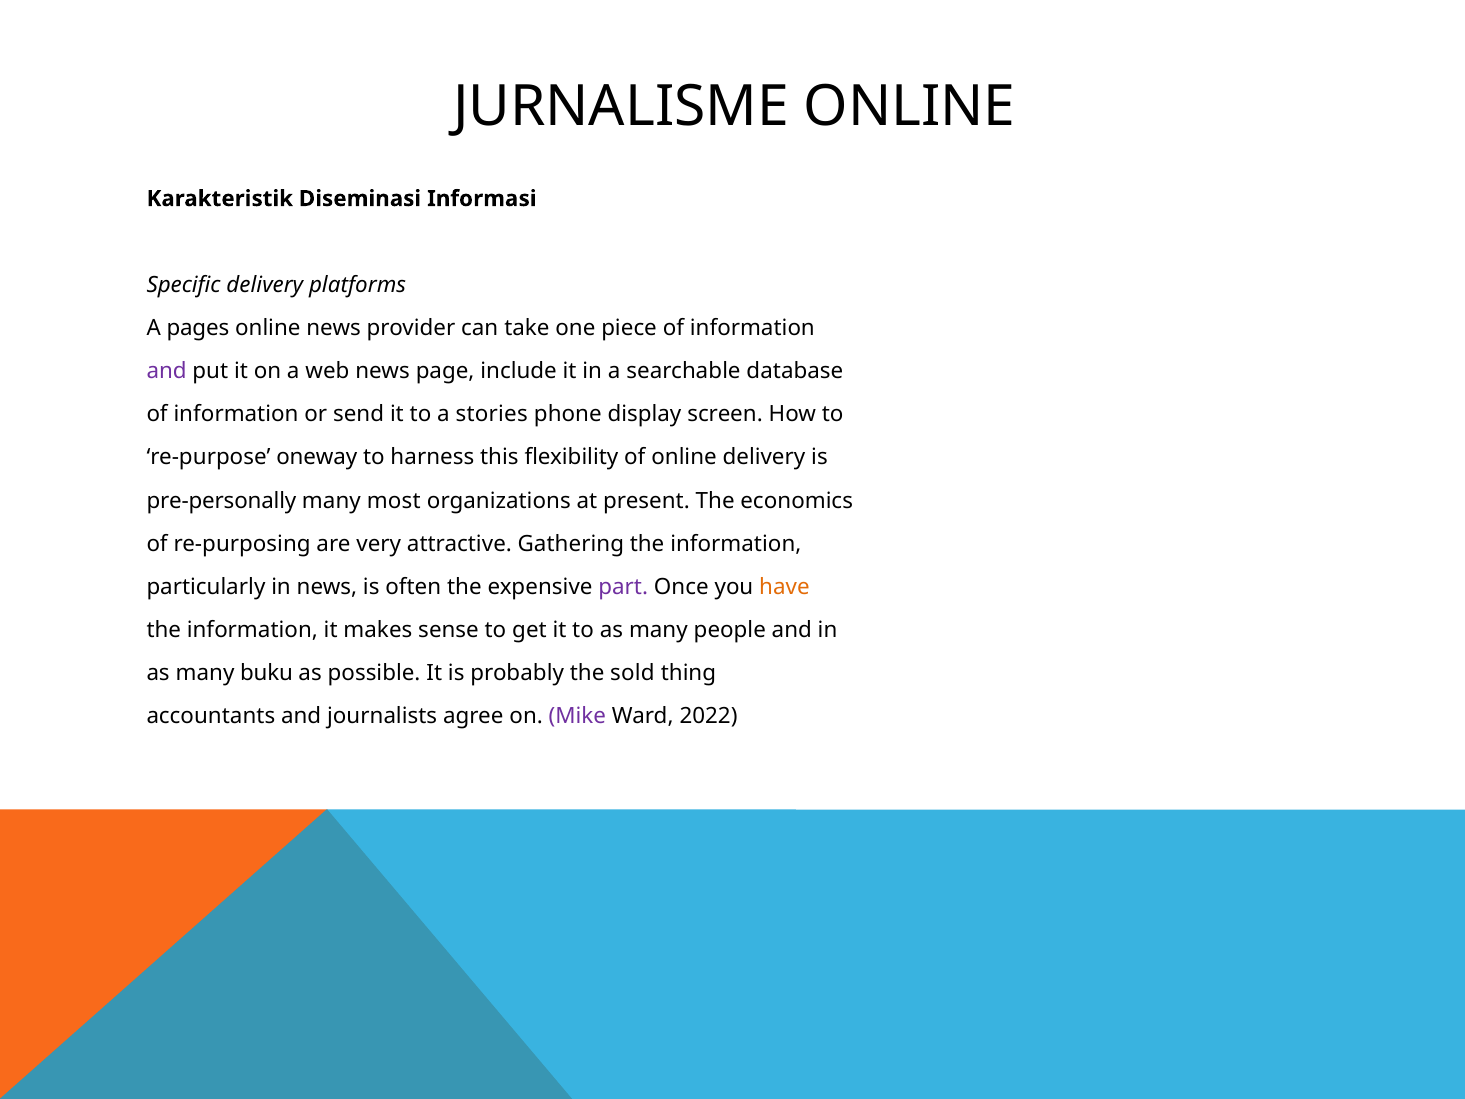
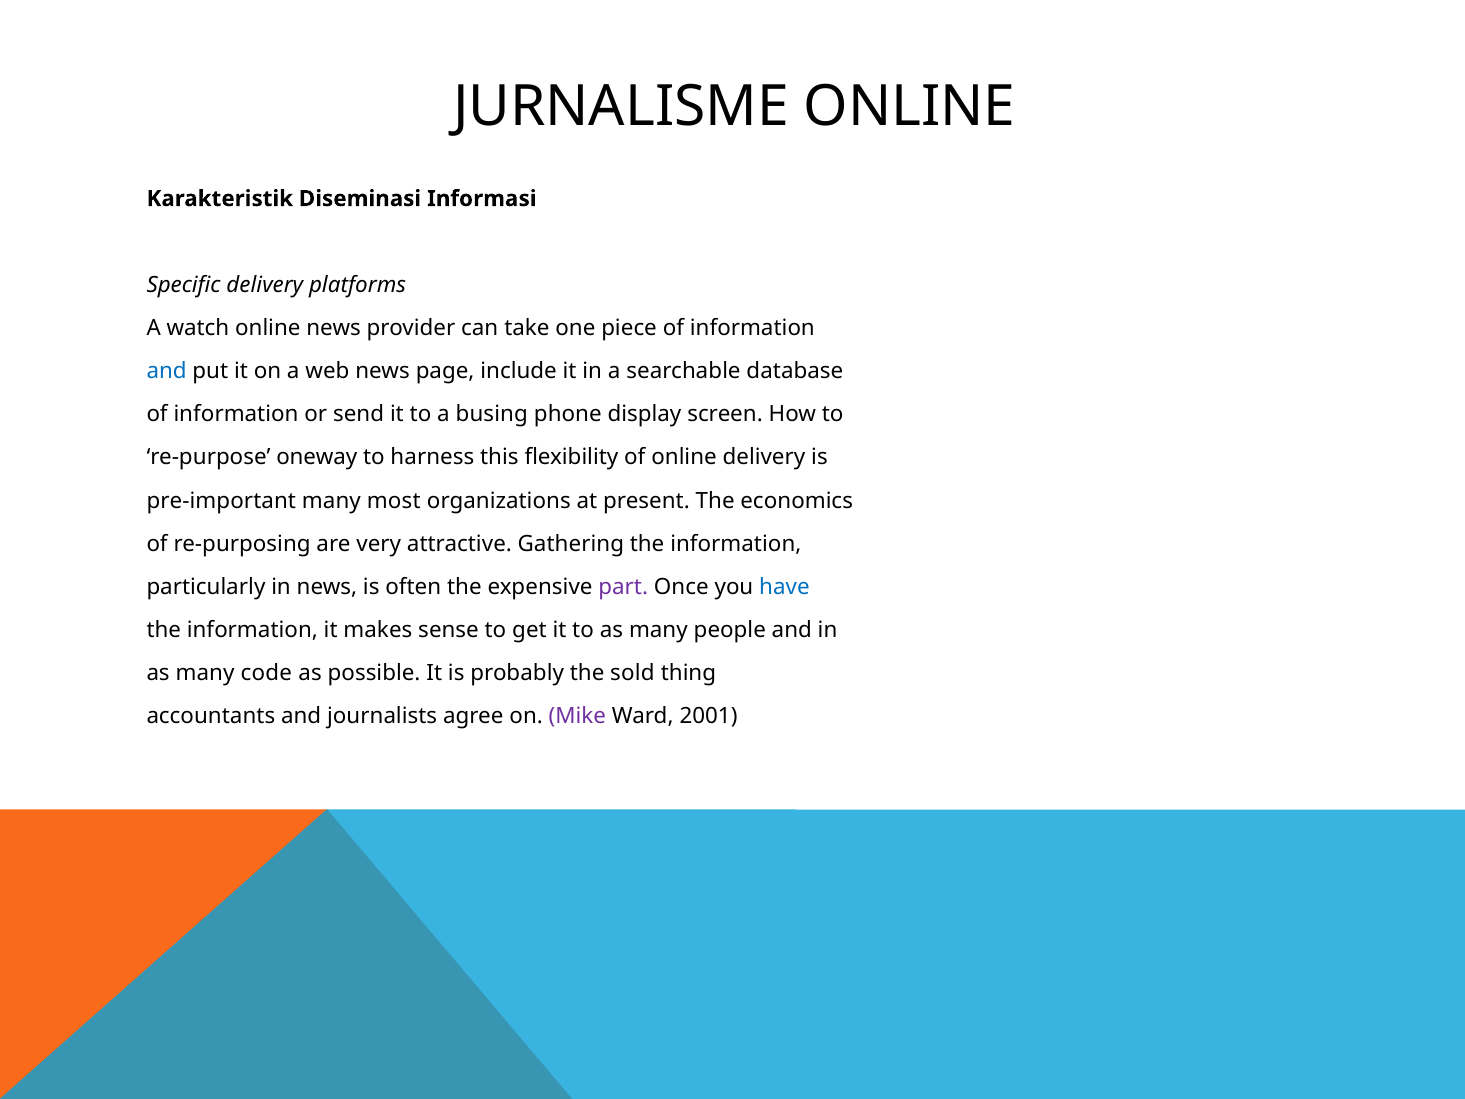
pages: pages -> watch
and at (167, 371) colour: purple -> blue
stories: stories -> busing
pre-personally: pre-personally -> pre-important
have colour: orange -> blue
buku: buku -> code
2022: 2022 -> 2001
